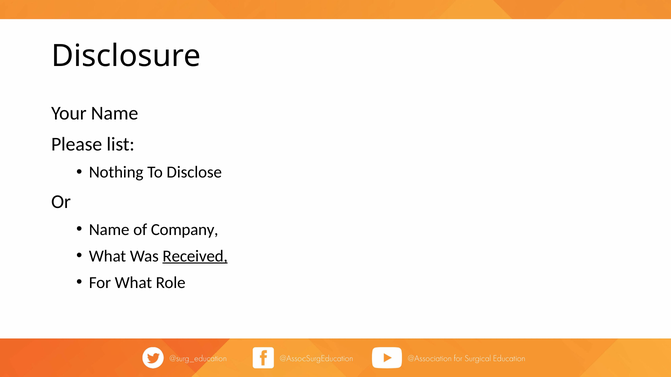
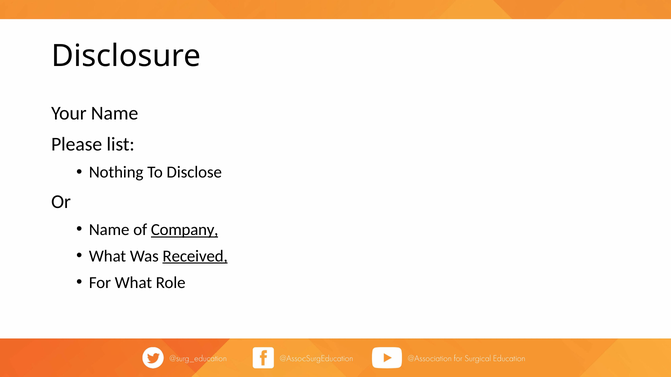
Company underline: none -> present
